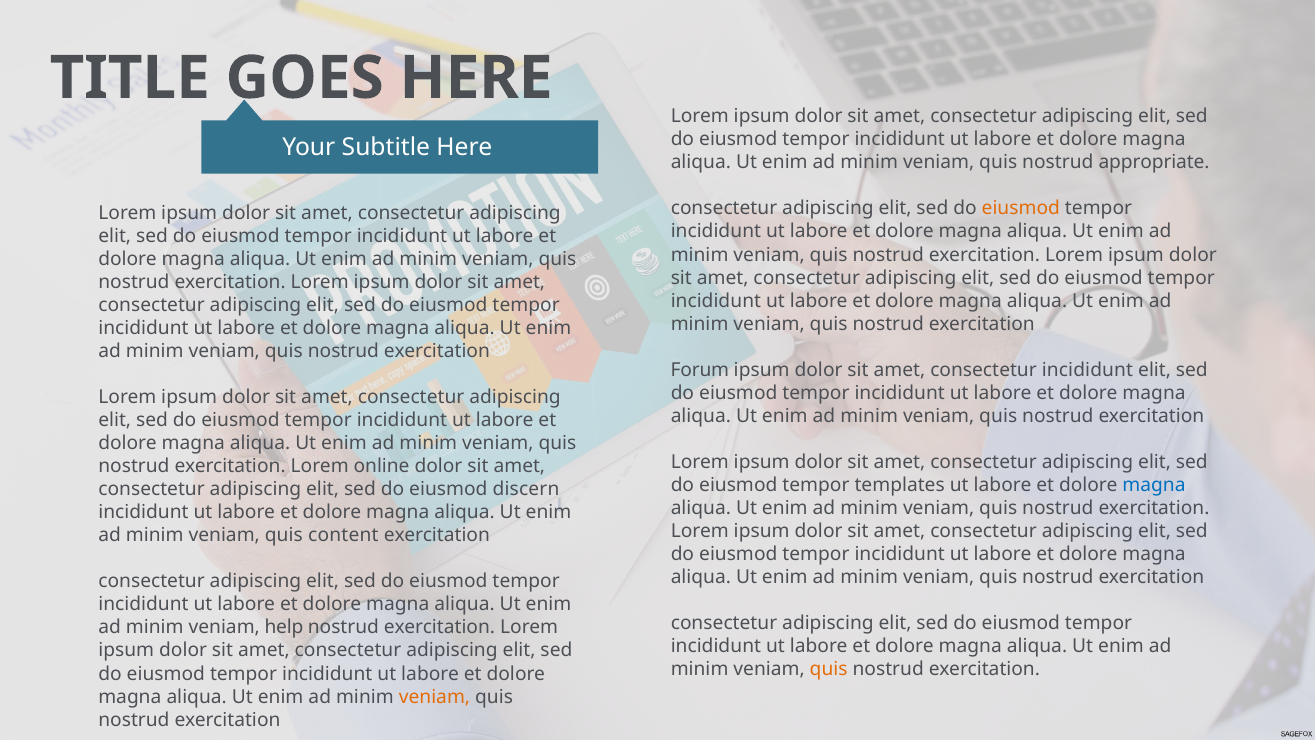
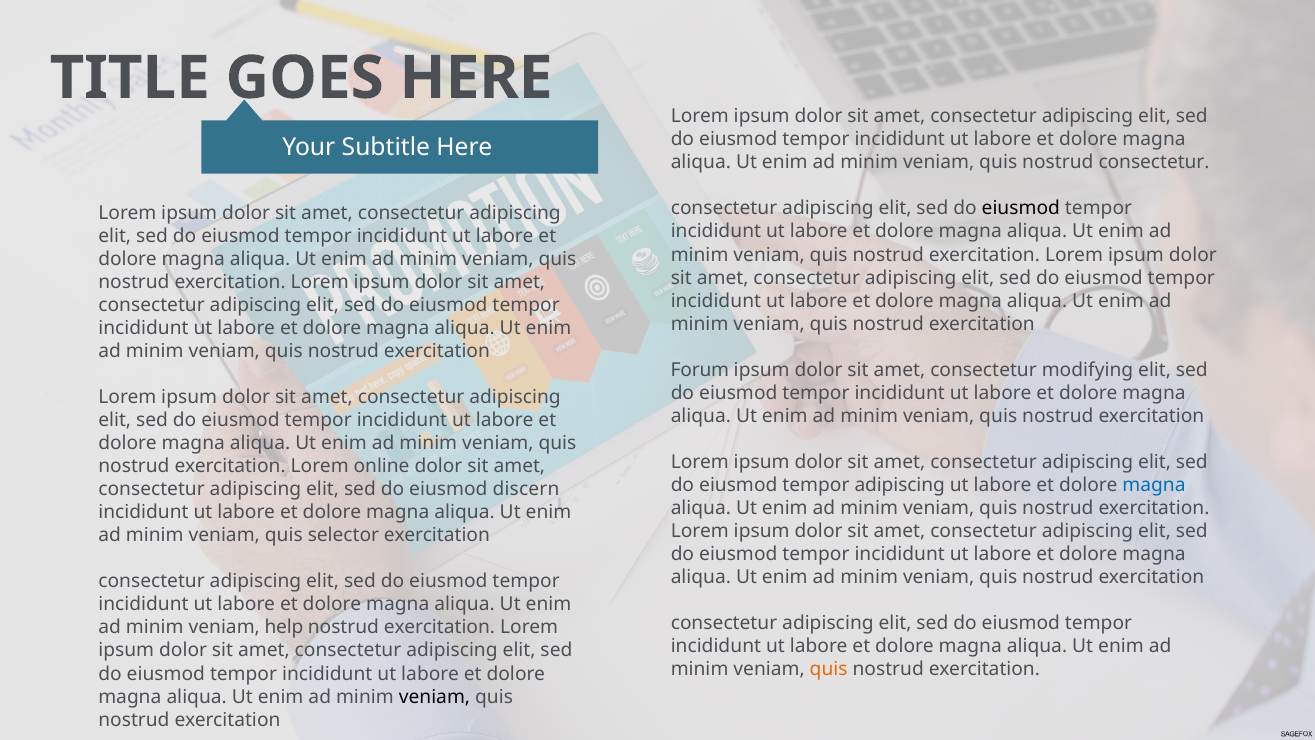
nostrud appropriate: appropriate -> consectetur
eiusmod at (1021, 209) colour: orange -> black
consectetur incididunt: incididunt -> modifying
tempor templates: templates -> adipiscing
content: content -> selector
veniam at (434, 696) colour: orange -> black
